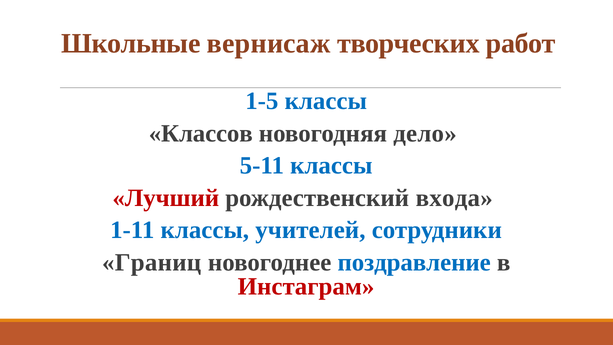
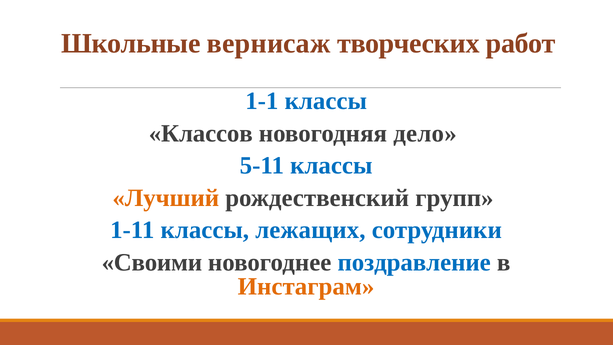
1-5: 1-5 -> 1-1
Лучший colour: red -> orange
входа: входа -> групп
учителей: учителей -> лежащих
Границ: Границ -> Своими
Инстаграм colour: red -> orange
